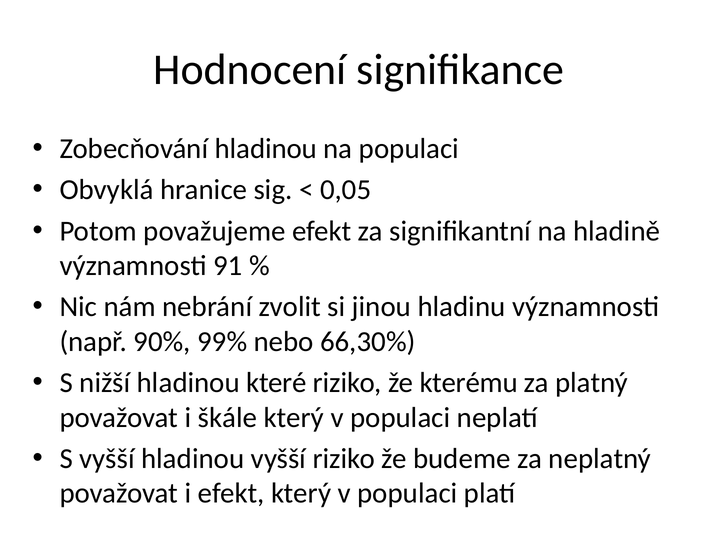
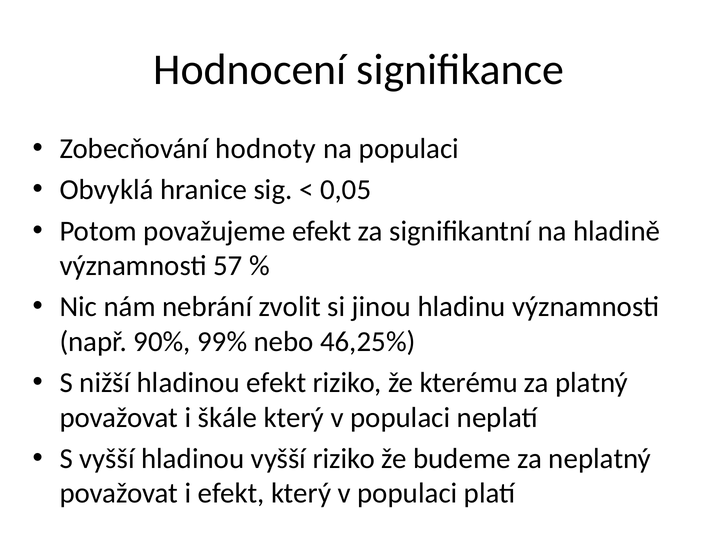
Zobecňování hladinou: hladinou -> hodnoty
91: 91 -> 57
66,30%: 66,30% -> 46,25%
hladinou které: které -> efekt
